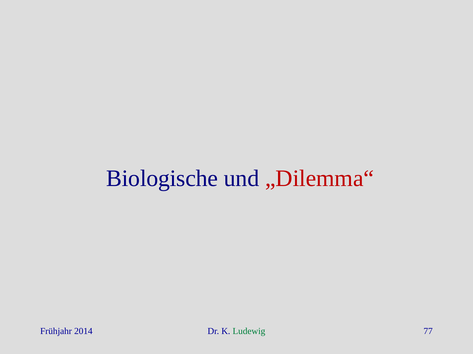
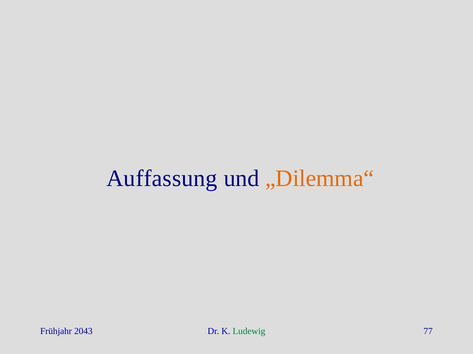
Biologische: Biologische -> Auffassung
„Dilemma“ colour: red -> orange
2014: 2014 -> 2043
